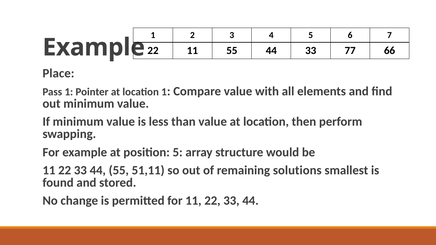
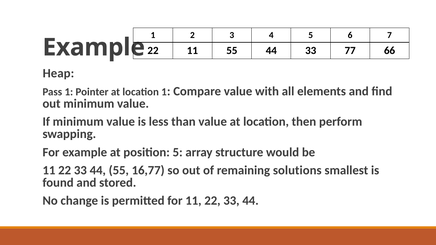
Place: Place -> Heap
51,11: 51,11 -> 16,77
